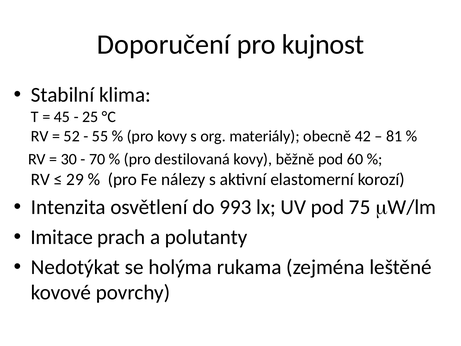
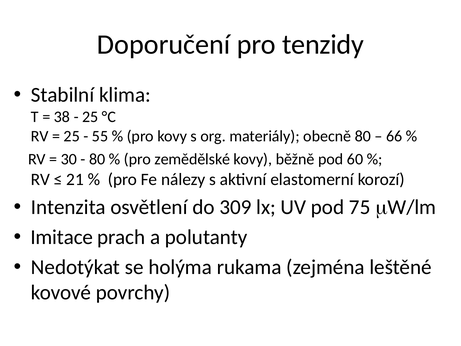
kujnost: kujnost -> tenzidy
45: 45 -> 38
52 at (72, 136): 52 -> 25
obecně 42: 42 -> 80
81: 81 -> 66
70 at (97, 159): 70 -> 80
destilovaná: destilovaná -> zemědělské
29: 29 -> 21
993: 993 -> 309
